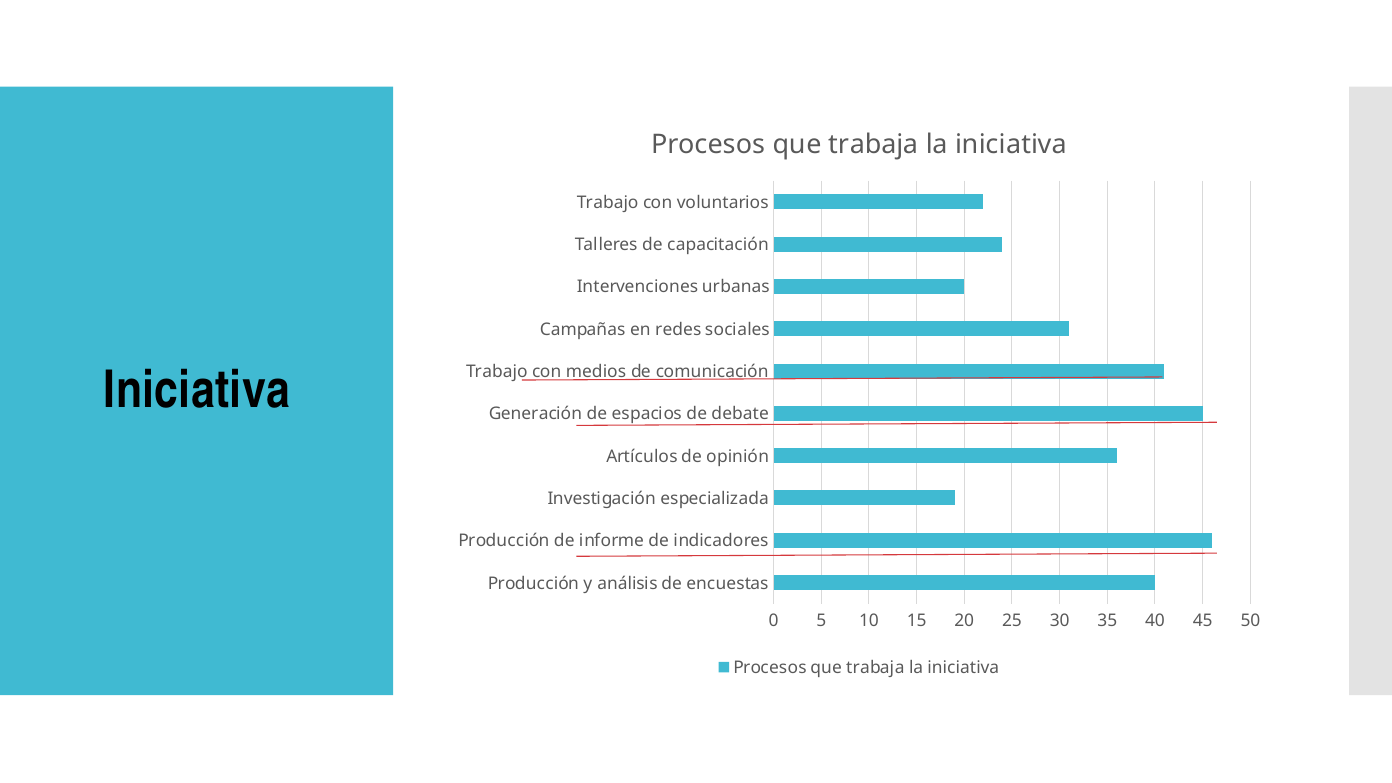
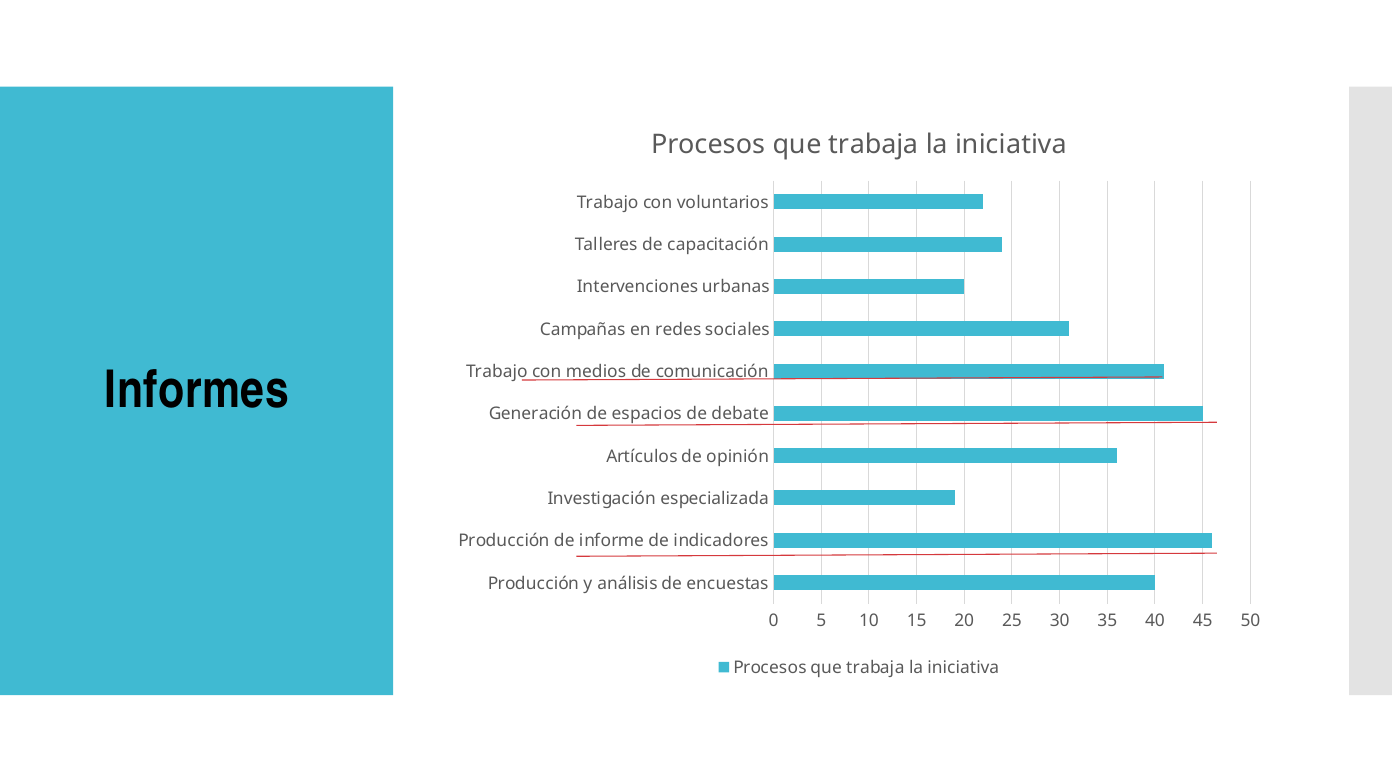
Iniciativa at (197, 391): Iniciativa -> Informes
